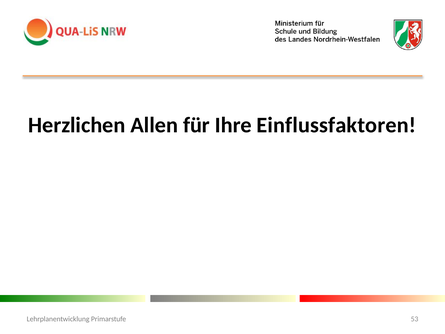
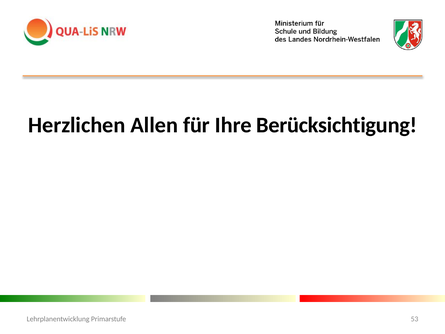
Einflussfaktoren: Einflussfaktoren -> Berücksichtigung
